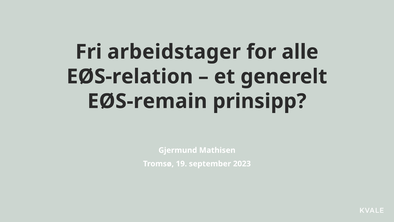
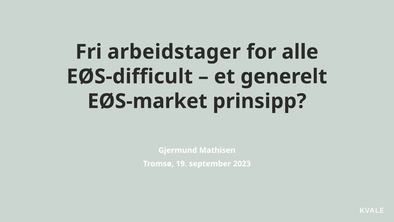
EØS-relation: EØS-relation -> EØS-difficult
EØS-remain: EØS-remain -> EØS-market
